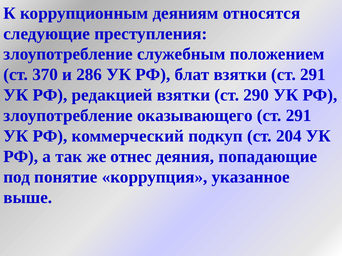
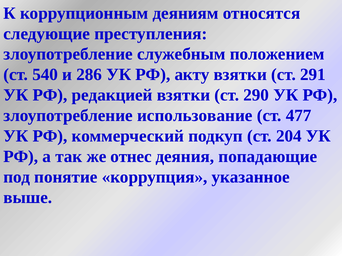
370: 370 -> 540
блат: блат -> акту
оказывающего: оказывающего -> использование
291 at (299, 116): 291 -> 477
